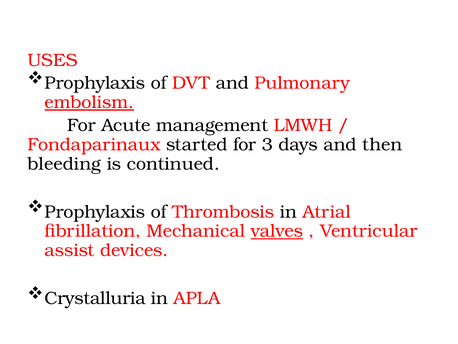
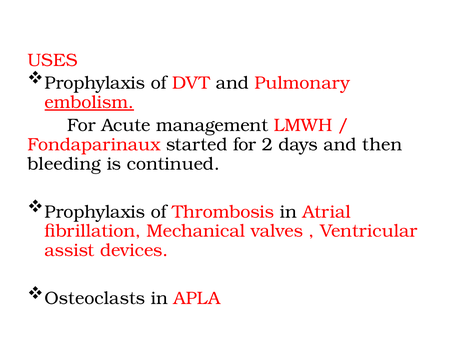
3: 3 -> 2
valves underline: present -> none
Crystalluria: Crystalluria -> Osteoclasts
